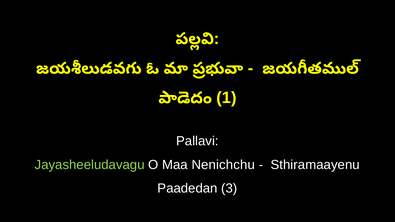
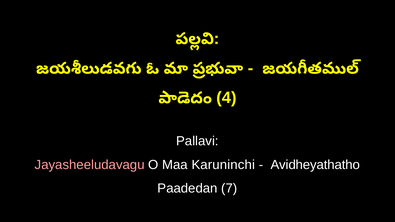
1: 1 -> 4
Jayasheeludavagu colour: light green -> pink
Nenichchu: Nenichchu -> Karuninchi
Sthiramaayenu: Sthiramaayenu -> Avidheyathatho
3: 3 -> 7
